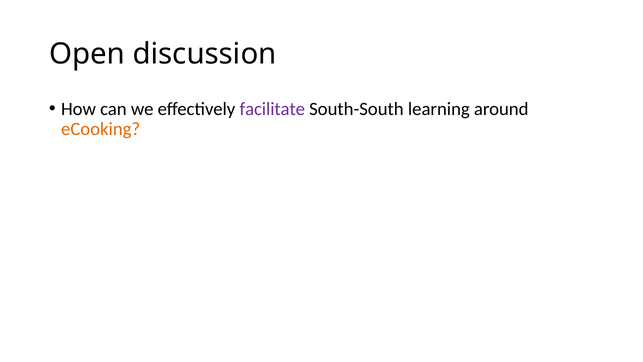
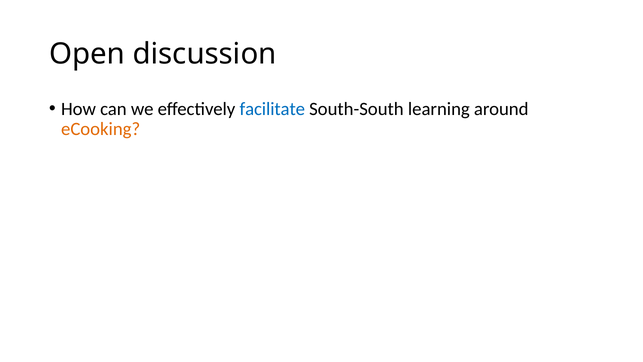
facilitate colour: purple -> blue
